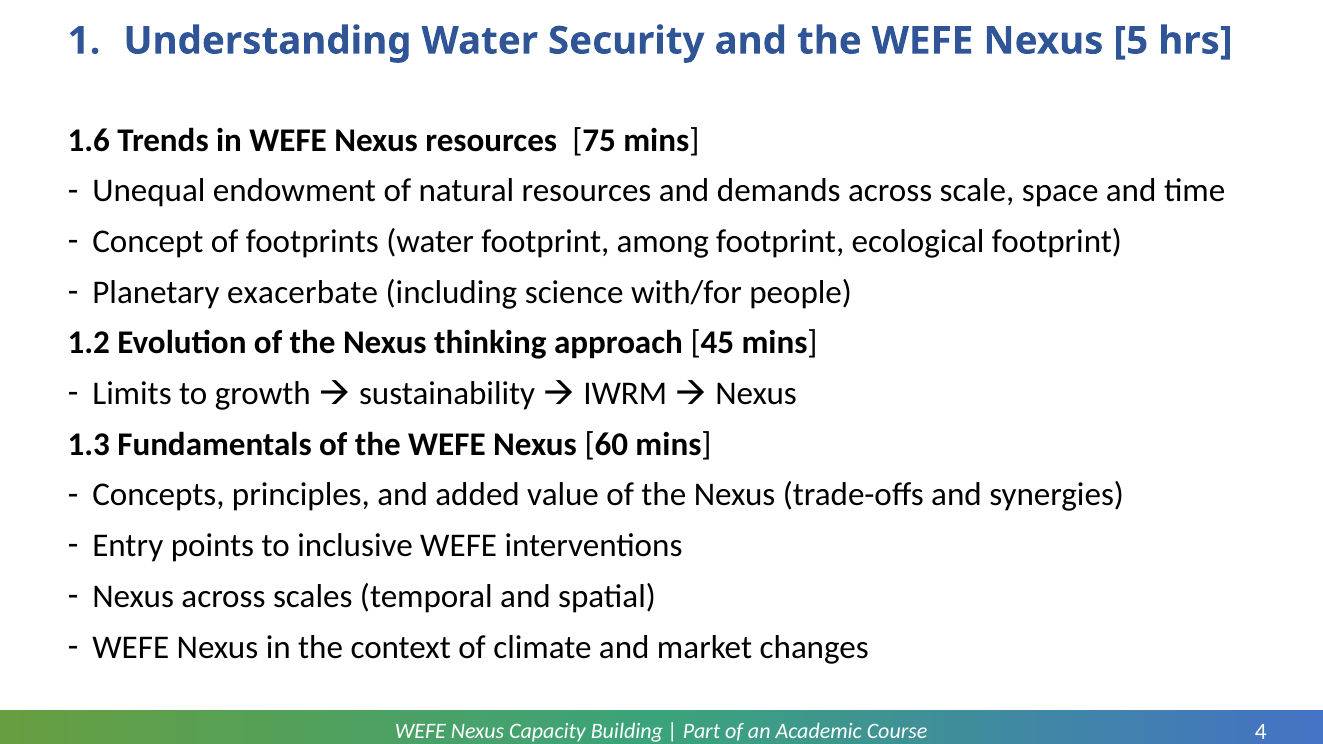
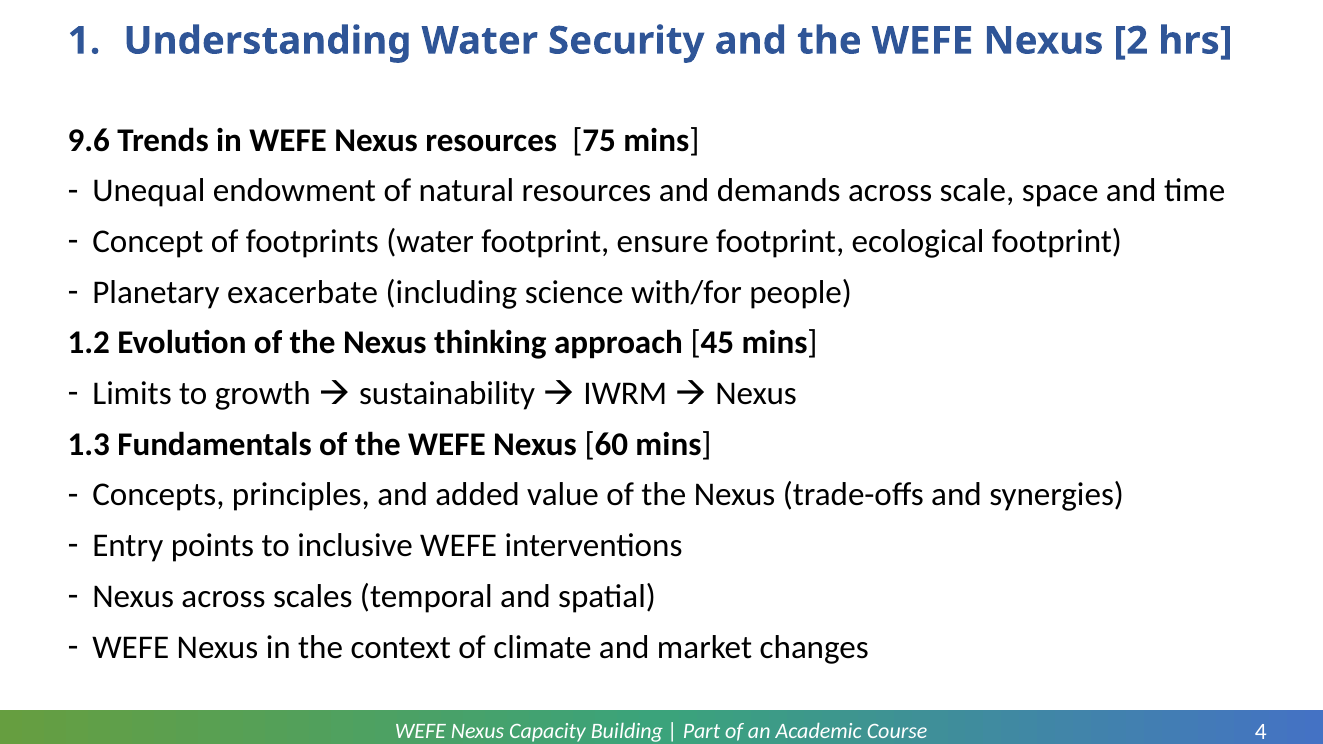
5: 5 -> 2
1.6: 1.6 -> 9.6
among: among -> ensure
